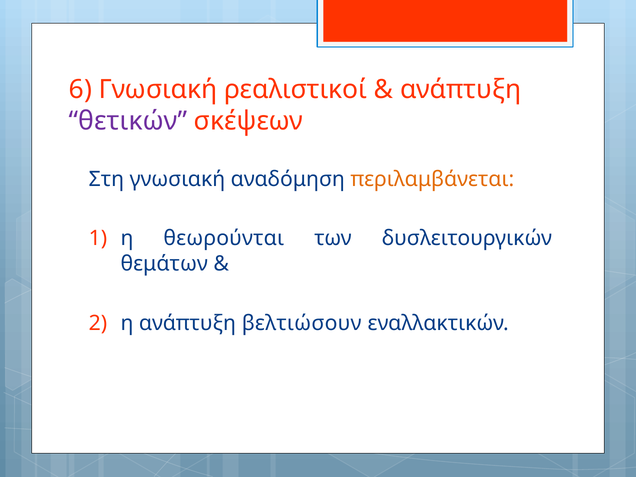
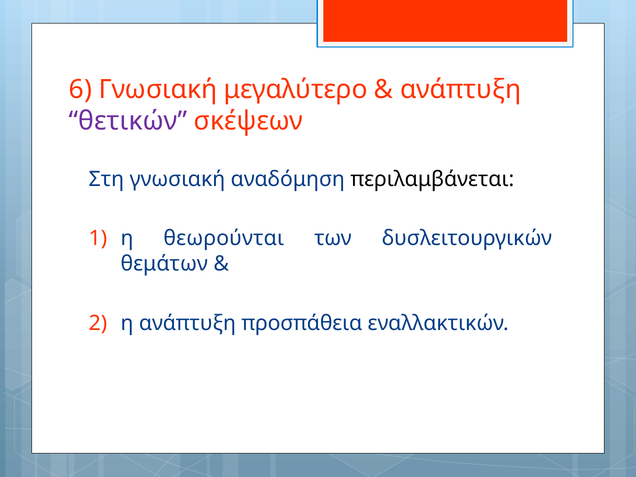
ρεαλιστικοί: ρεαλιστικοί -> μεγαλύτερο
περιλαμβάνεται colour: orange -> black
βελτιώσουν: βελτιώσουν -> προσπάθεια
